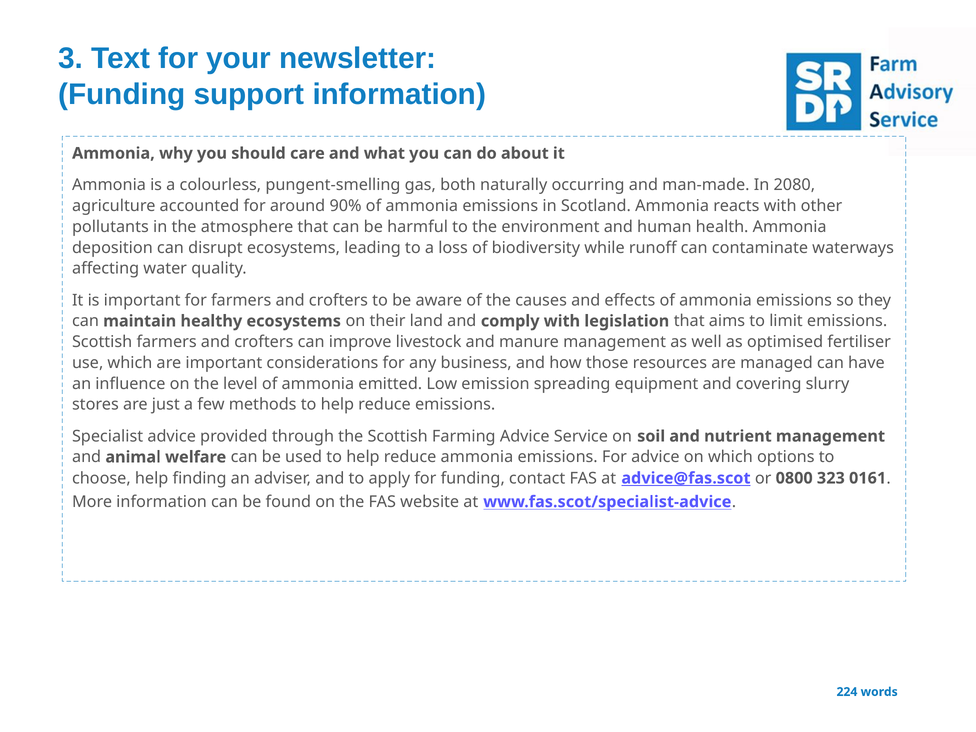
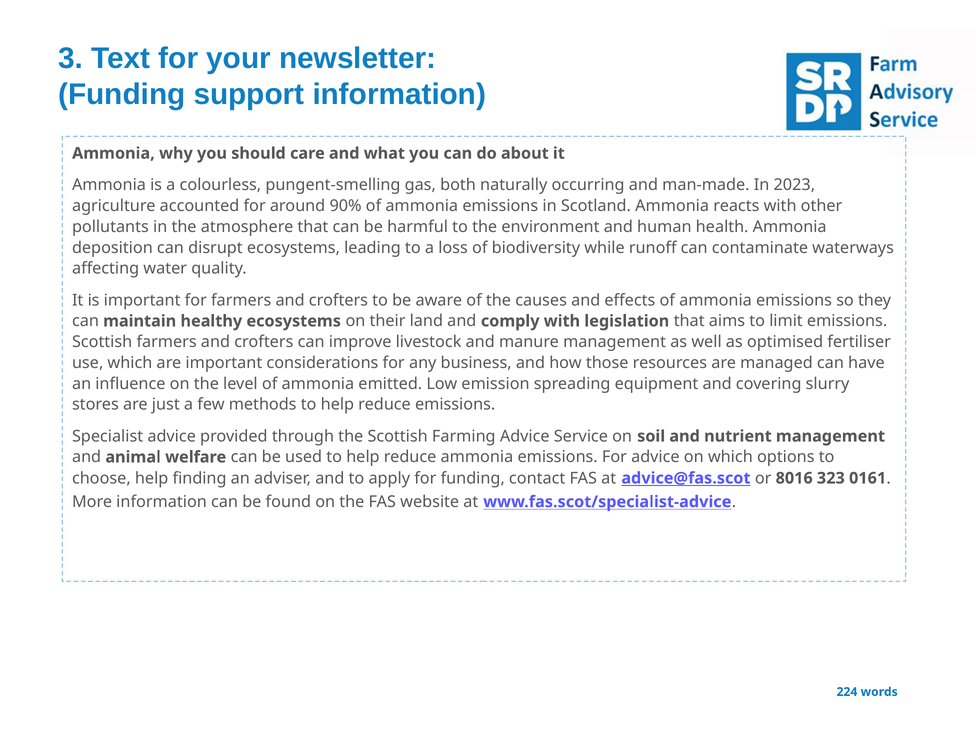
2080: 2080 -> 2023
0800: 0800 -> 8016
